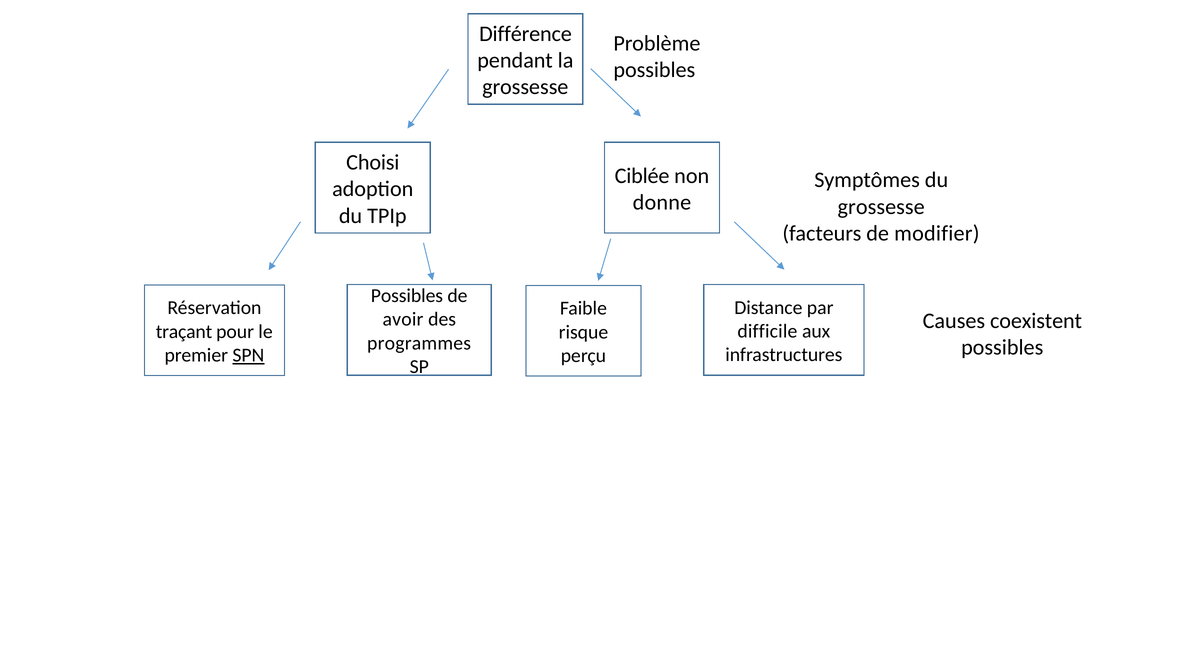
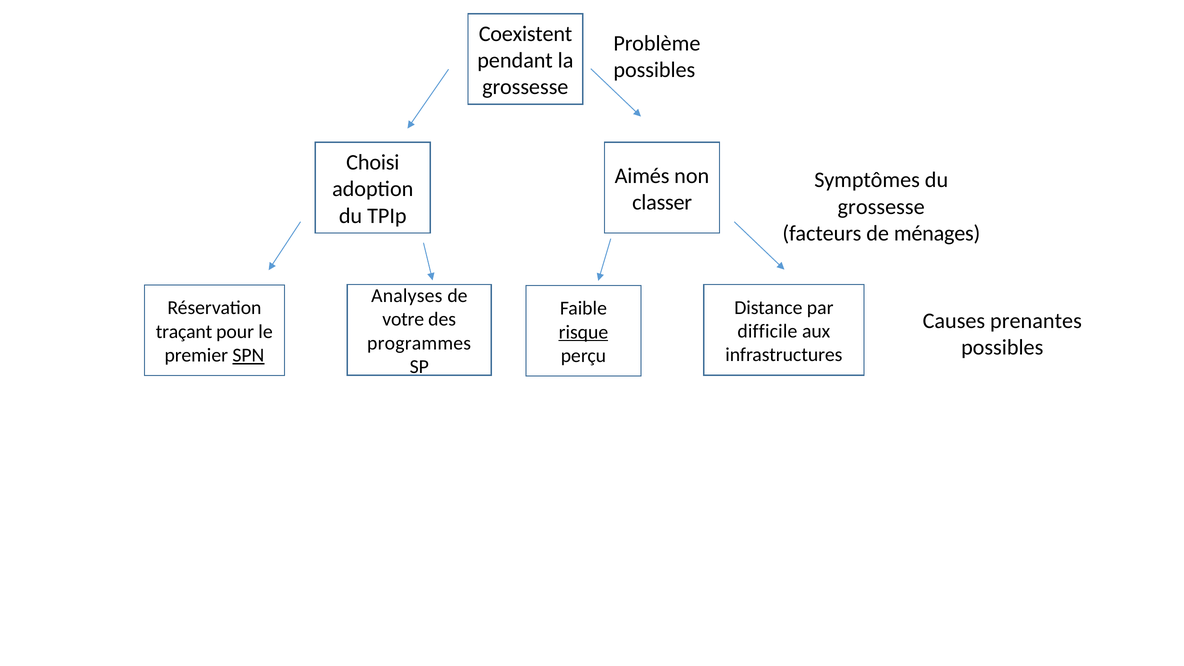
Différence: Différence -> Coexistent
Ciblée: Ciblée -> Aimés
donne: donne -> classer
modifier: modifier -> ménages
Possibles at (407, 296): Possibles -> Analyses
avoir: avoir -> votre
coexistent: coexistent -> prenantes
risque underline: none -> present
